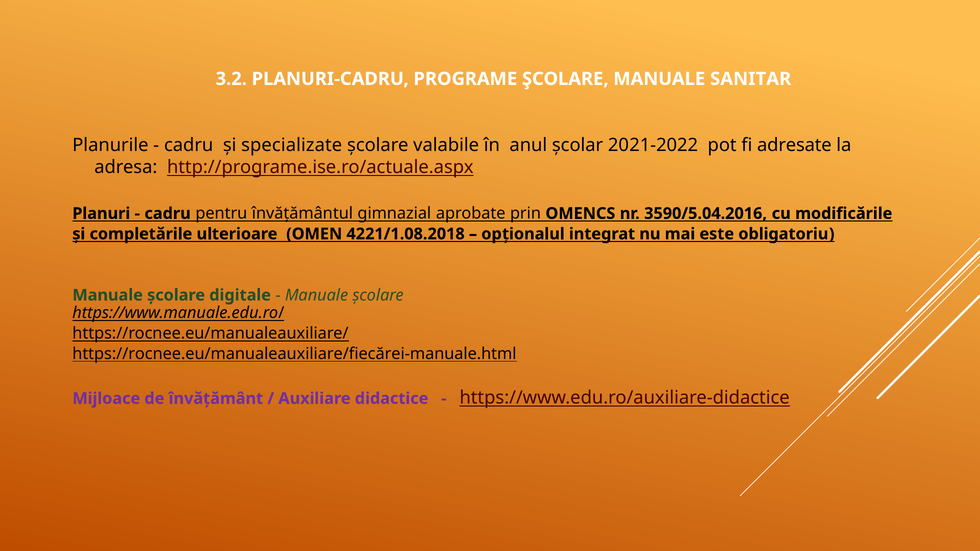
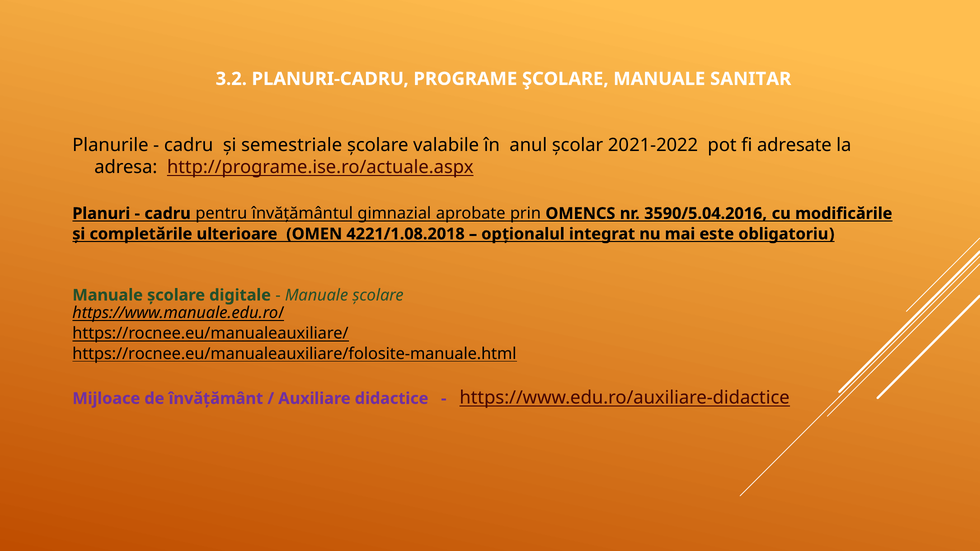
specializate: specializate -> semestriale
https://rocnee.eu/manualeauxiliare/fiecărei-manuale.html: https://rocnee.eu/manualeauxiliare/fiecărei-manuale.html -> https://rocnee.eu/manualeauxiliare/folosite-manuale.html
